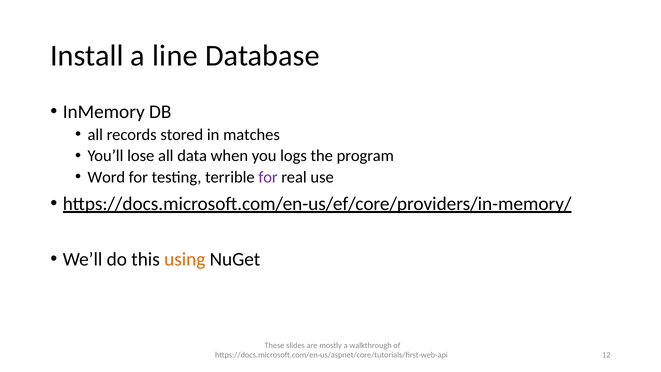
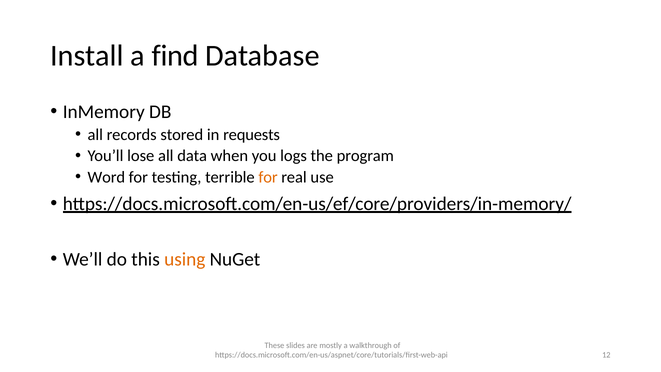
line: line -> find
matches: matches -> requests
for at (268, 177) colour: purple -> orange
